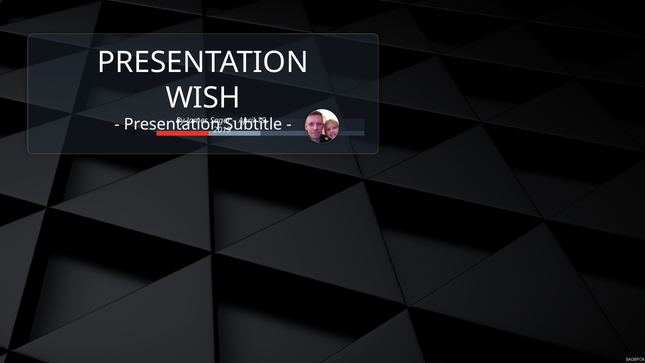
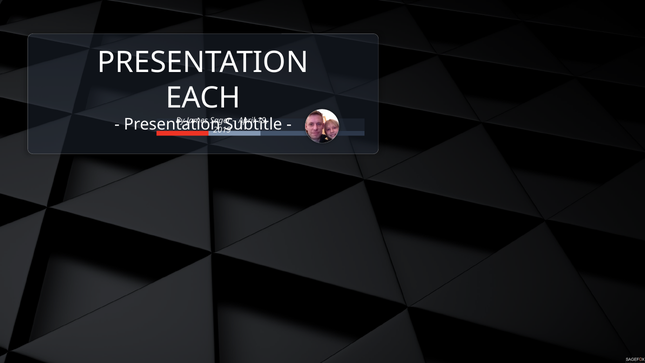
WISH: WISH -> EACH
